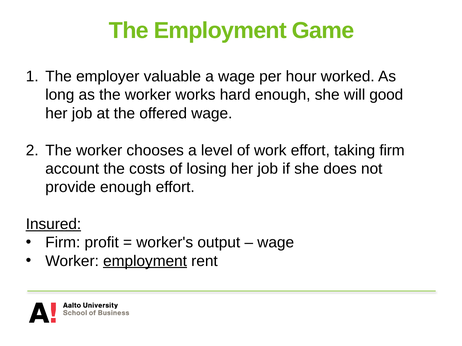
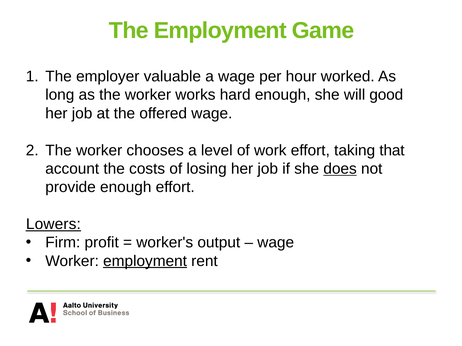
taking firm: firm -> that
does underline: none -> present
Insured: Insured -> Lowers
